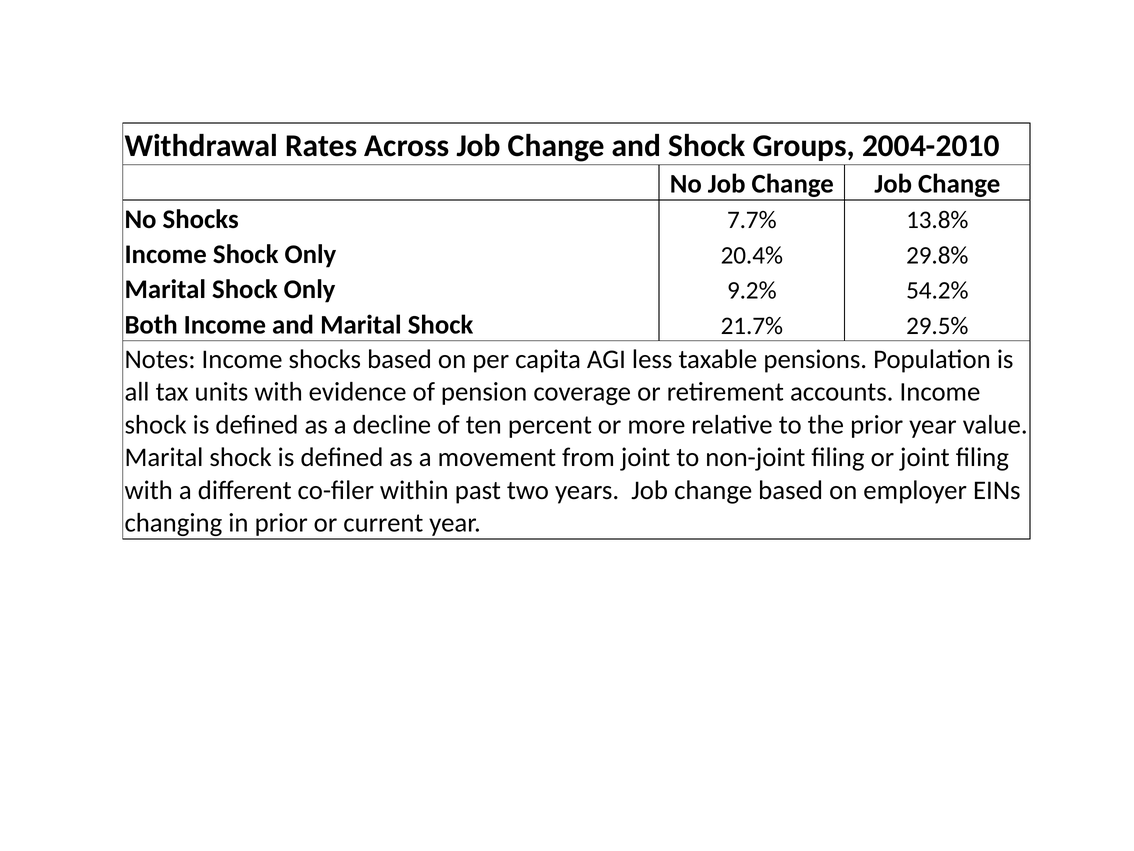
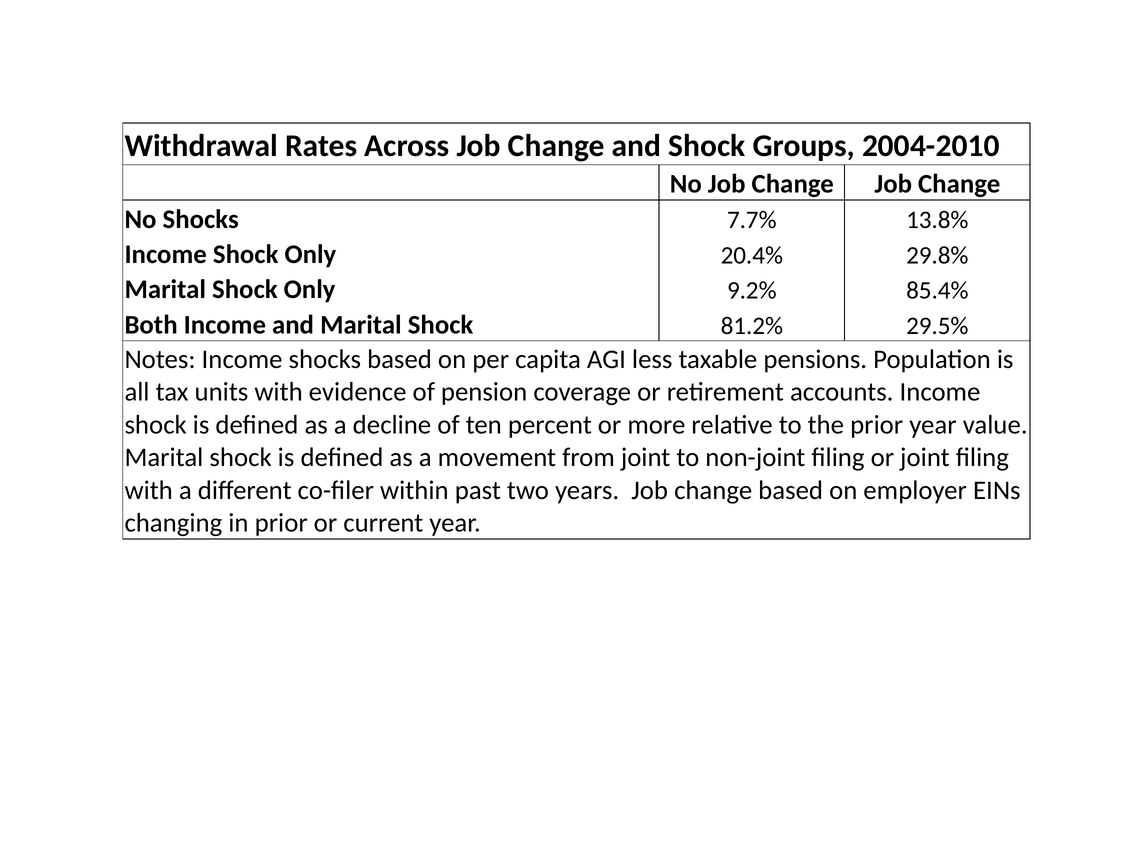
54.2%: 54.2% -> 85.4%
21.7%: 21.7% -> 81.2%
